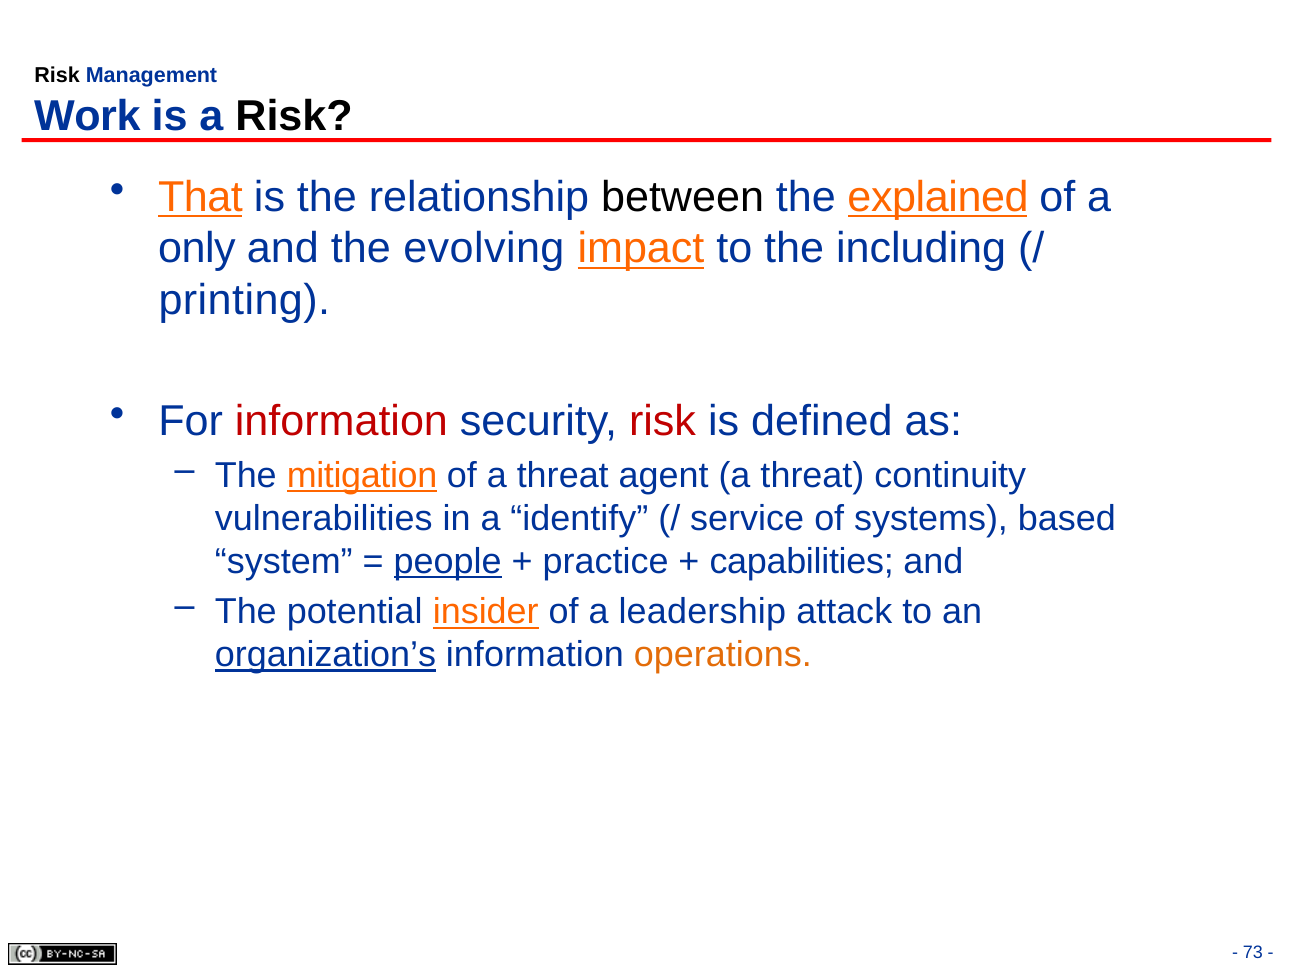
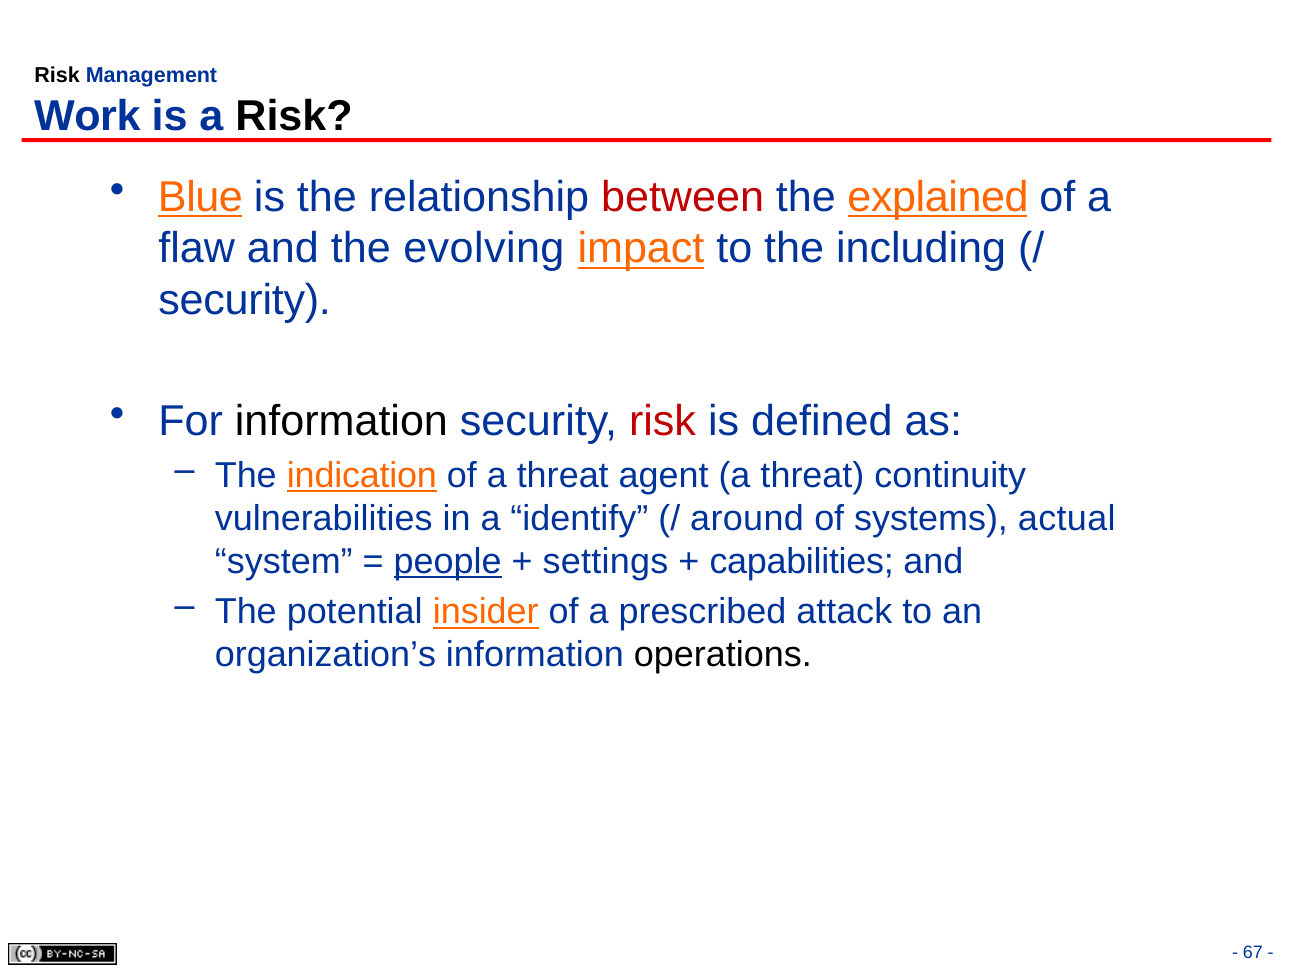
That: That -> Blue
between colour: black -> red
only: only -> flaw
printing at (244, 300): printing -> security
information at (341, 421) colour: red -> black
mitigation: mitigation -> indication
service: service -> around
based: based -> actual
practice: practice -> settings
leadership: leadership -> prescribed
organization’s underline: present -> none
operations colour: orange -> black
73: 73 -> 67
